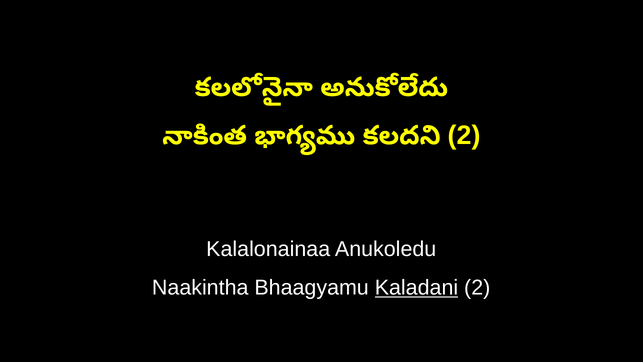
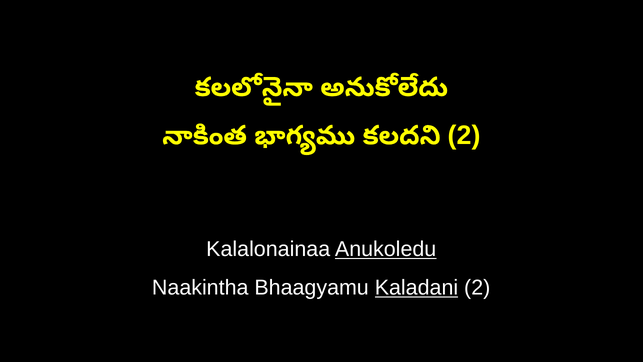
Anukoledu underline: none -> present
